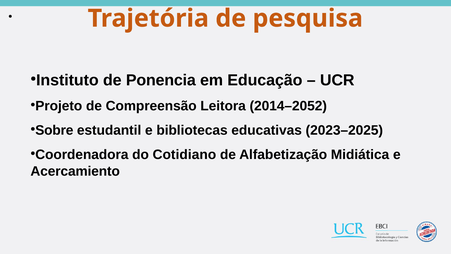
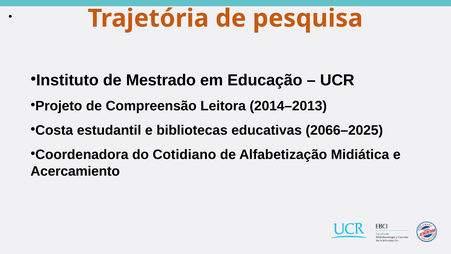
Ponencia: Ponencia -> Mestrado
2014–2052: 2014–2052 -> 2014–2013
Sobre: Sobre -> Costa
2023–2025: 2023–2025 -> 2066–2025
